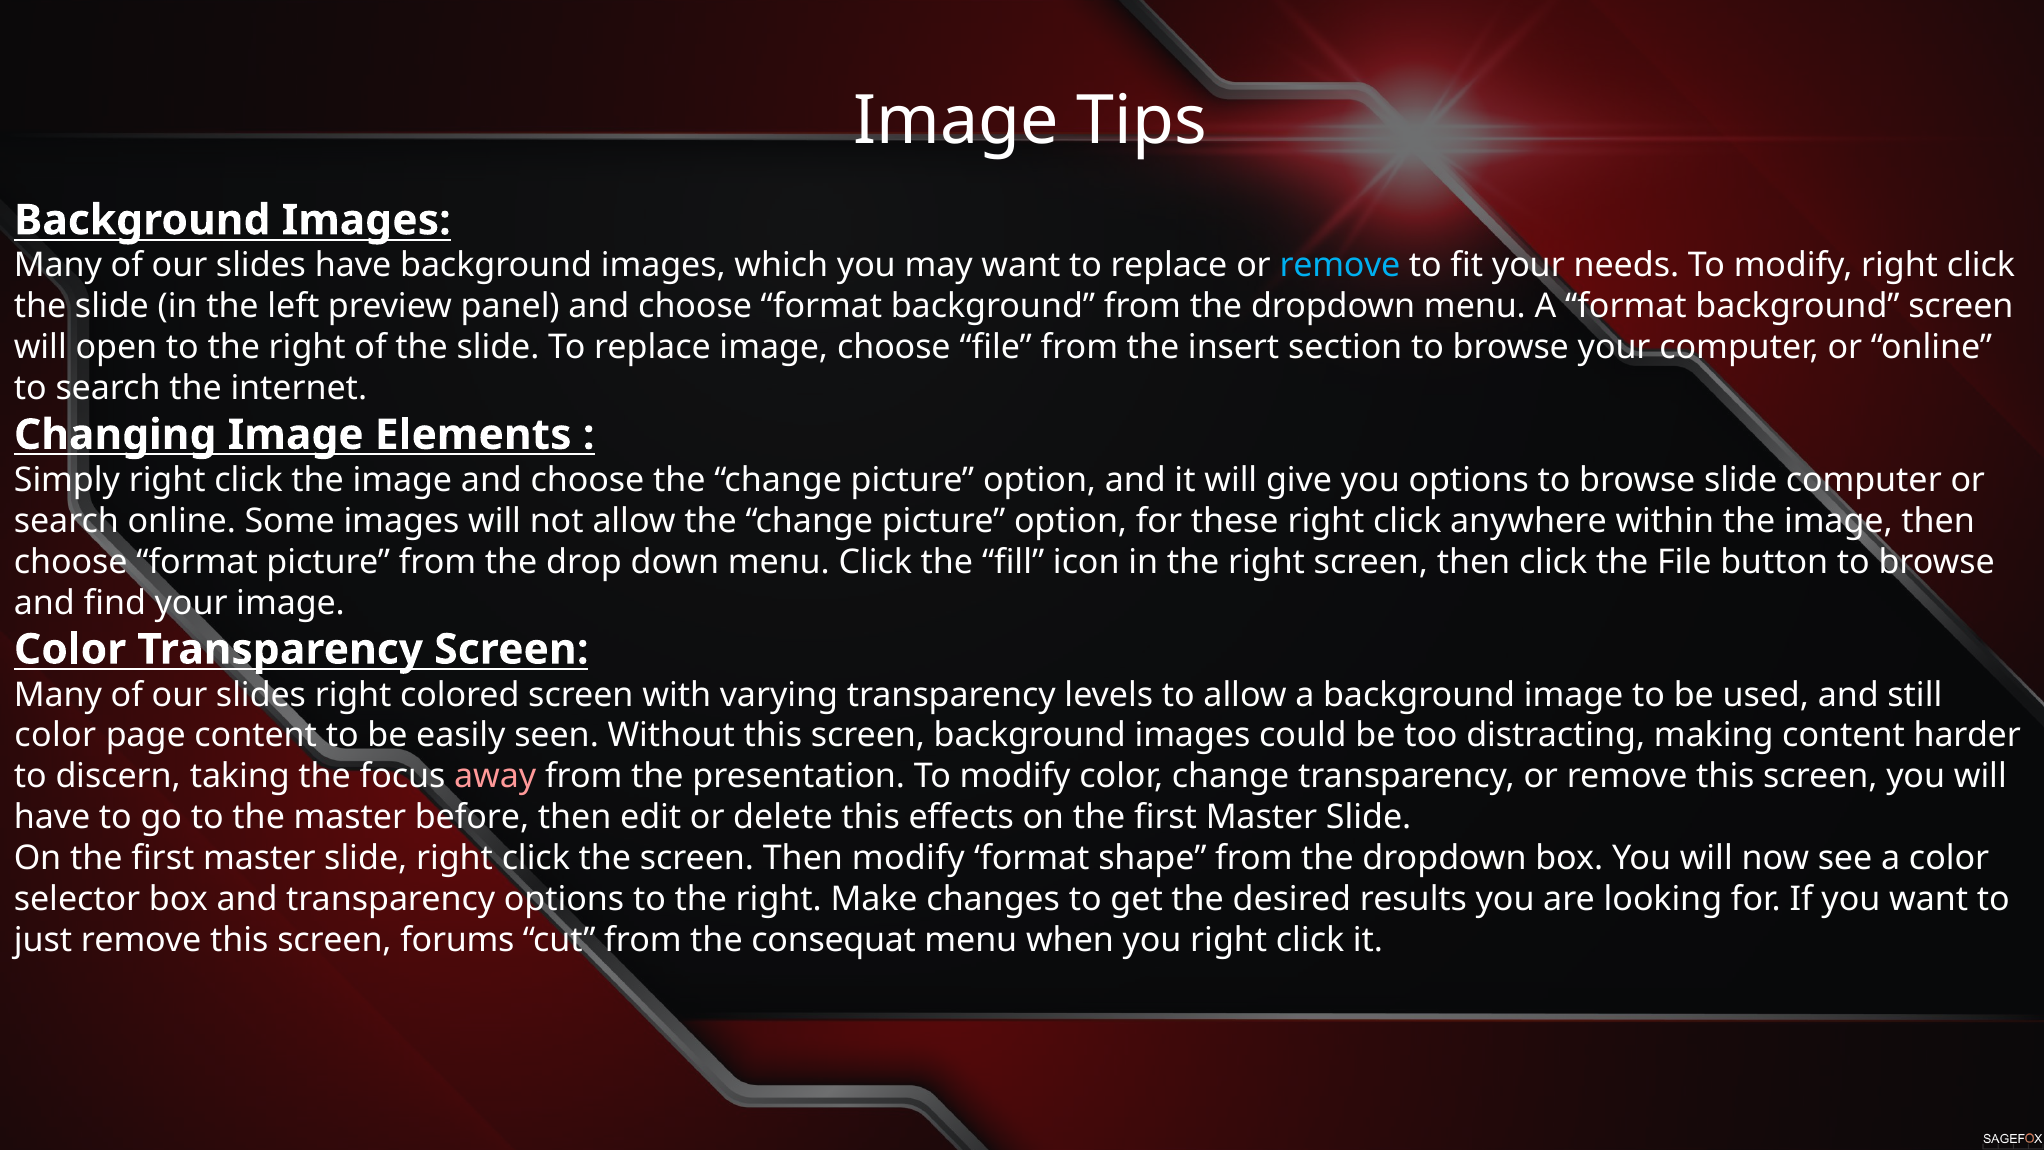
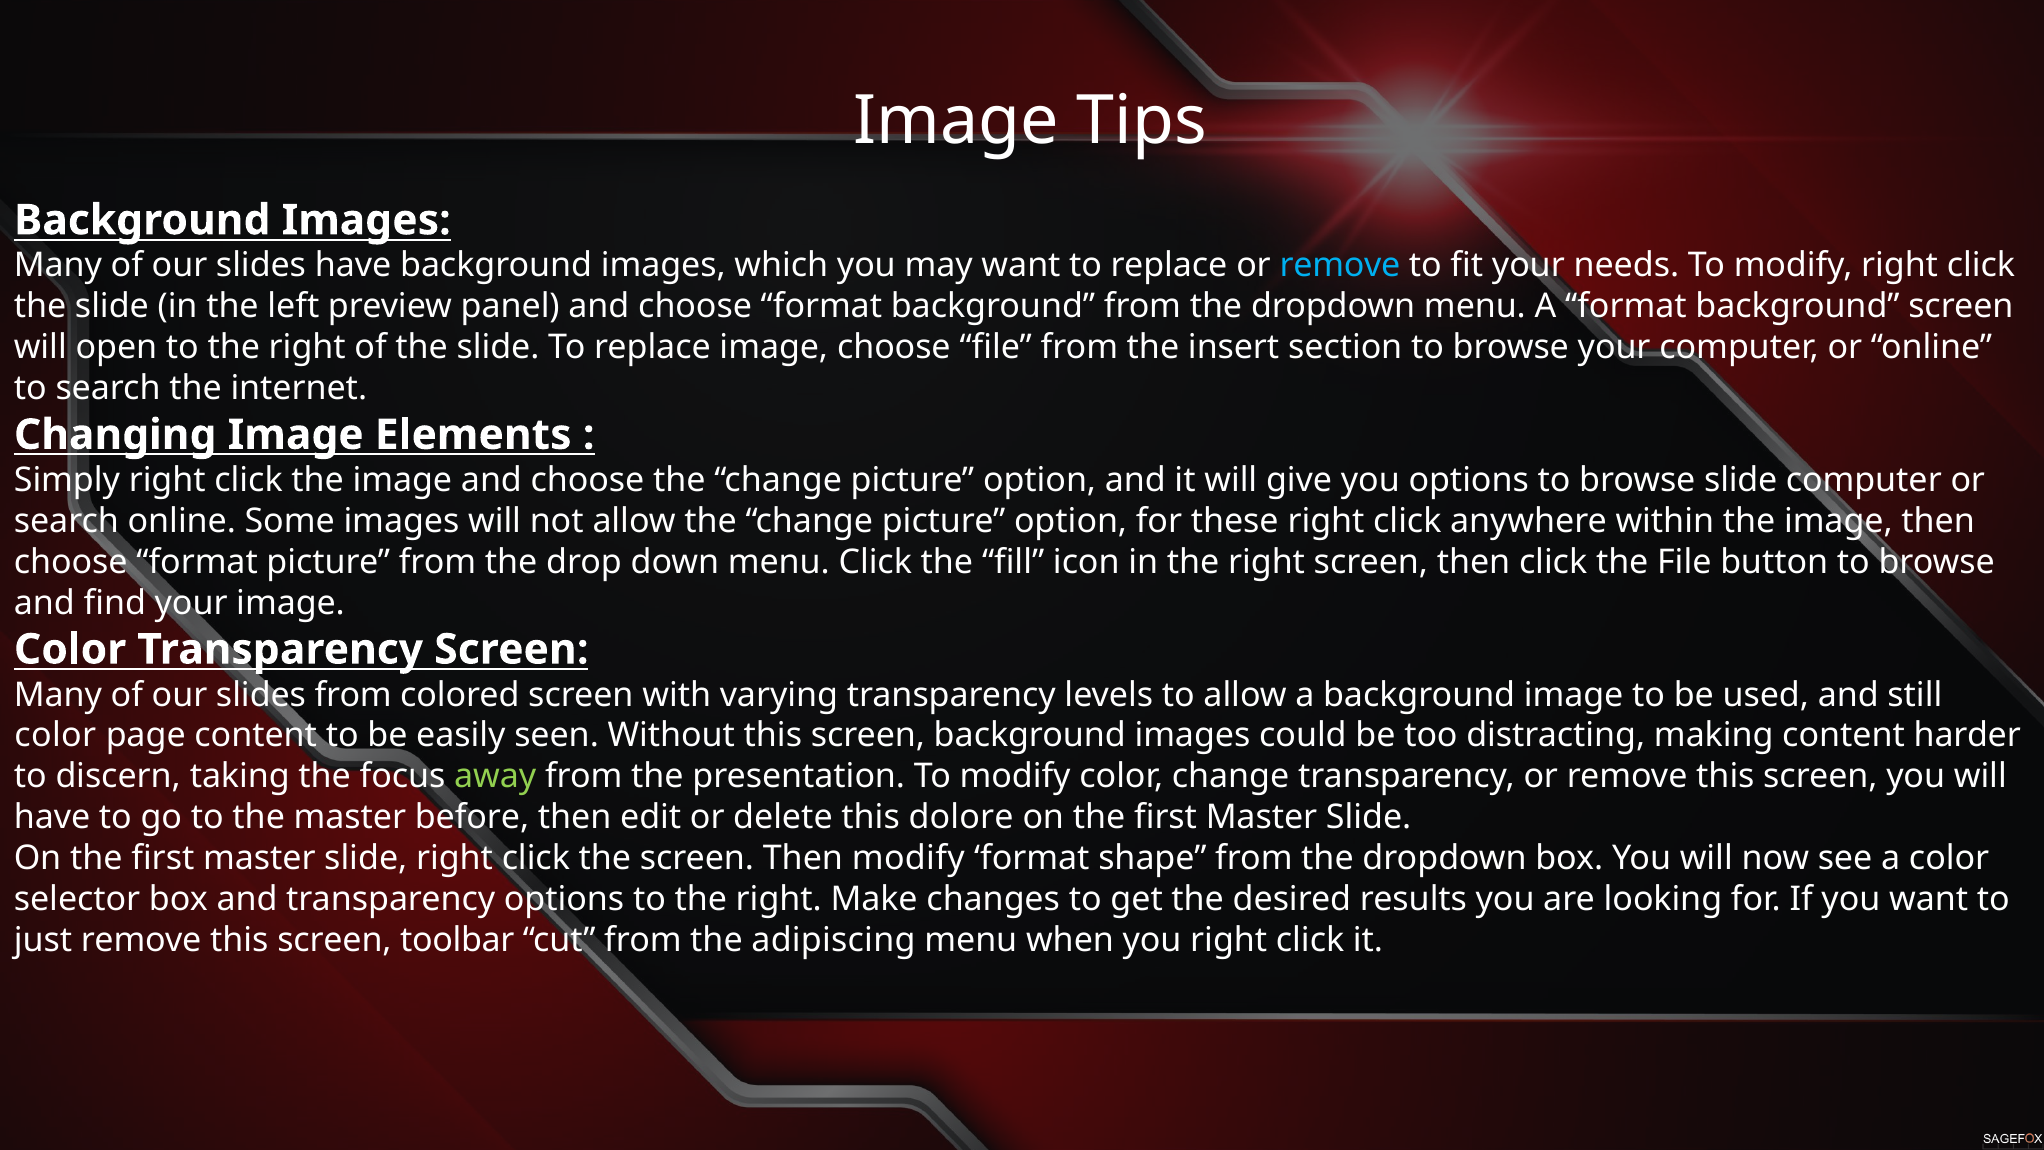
slides right: right -> from
away colour: pink -> light green
effects: effects -> dolore
forums: forums -> toolbar
consequat: consequat -> adipiscing
